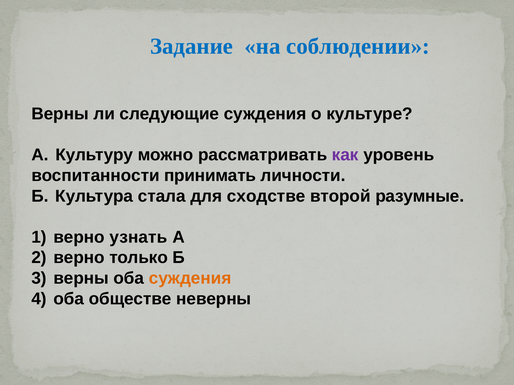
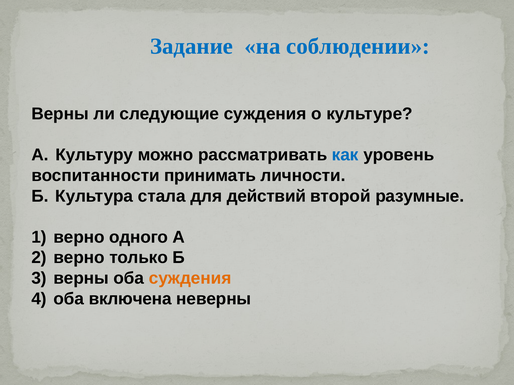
как colour: purple -> blue
сходстве: сходстве -> действий
узнать: узнать -> одного
обществе: обществе -> включена
